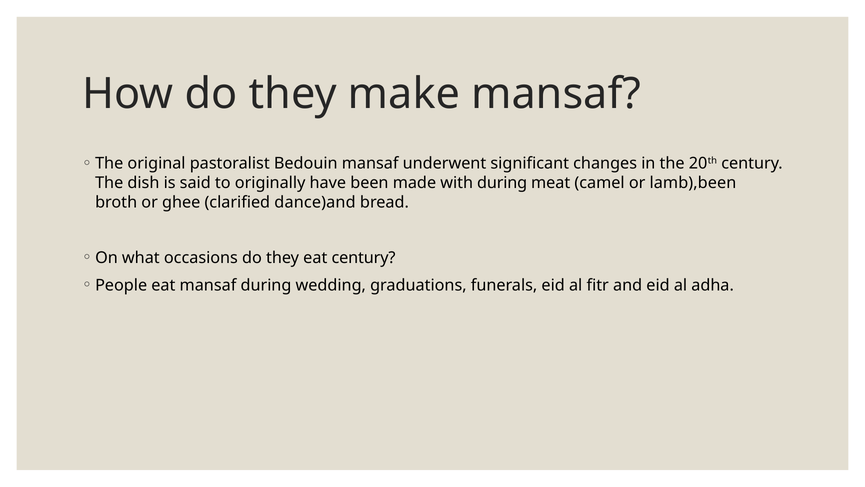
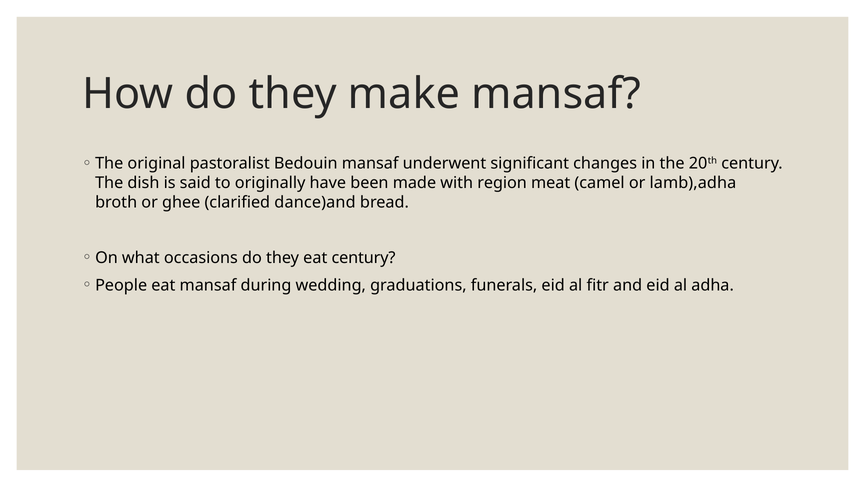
with during: during -> region
lamb),been: lamb),been -> lamb),adha
